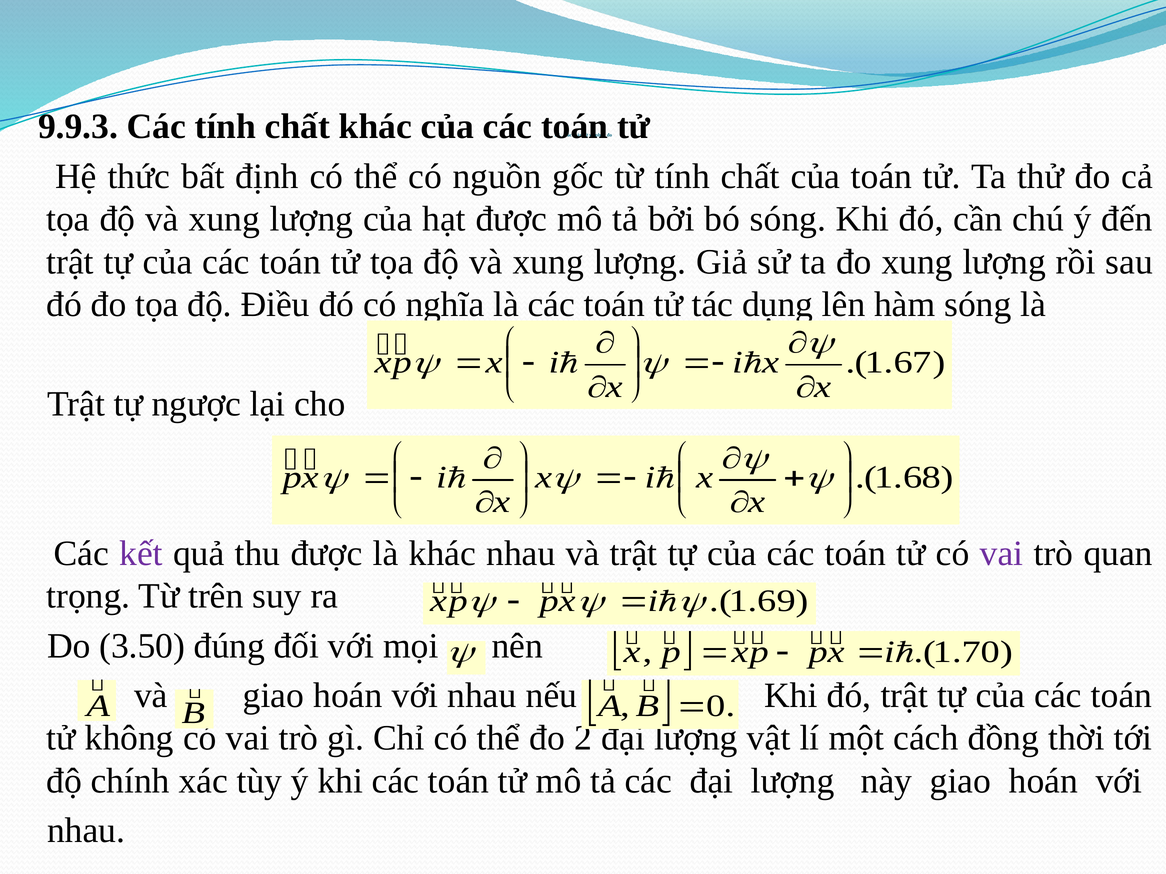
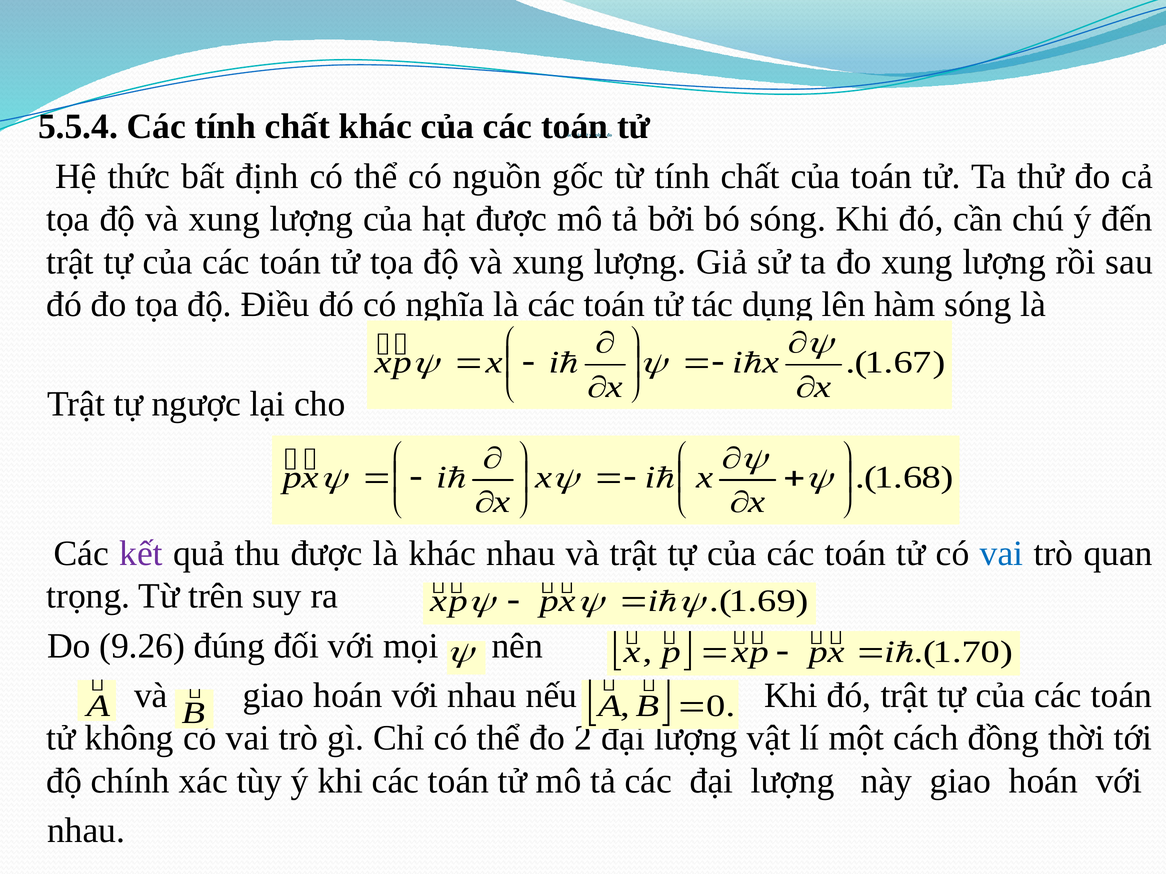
9.9.3: 9.9.3 -> 5.5.4
vai at (1002, 554) colour: purple -> blue
3.50: 3.50 -> 9.26
